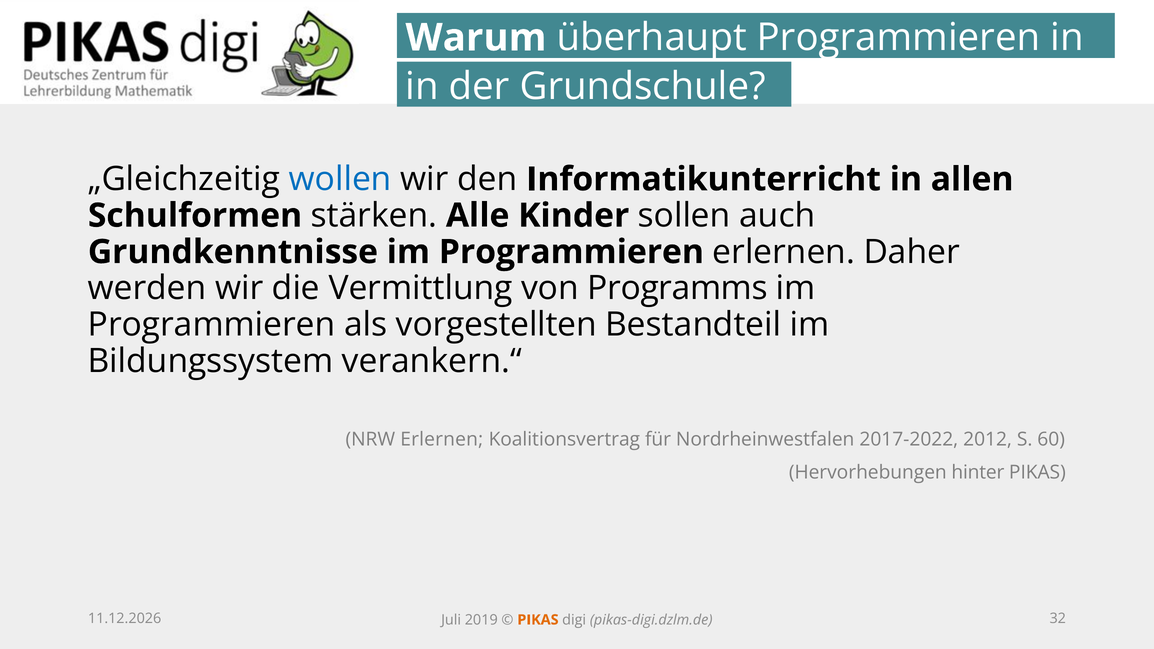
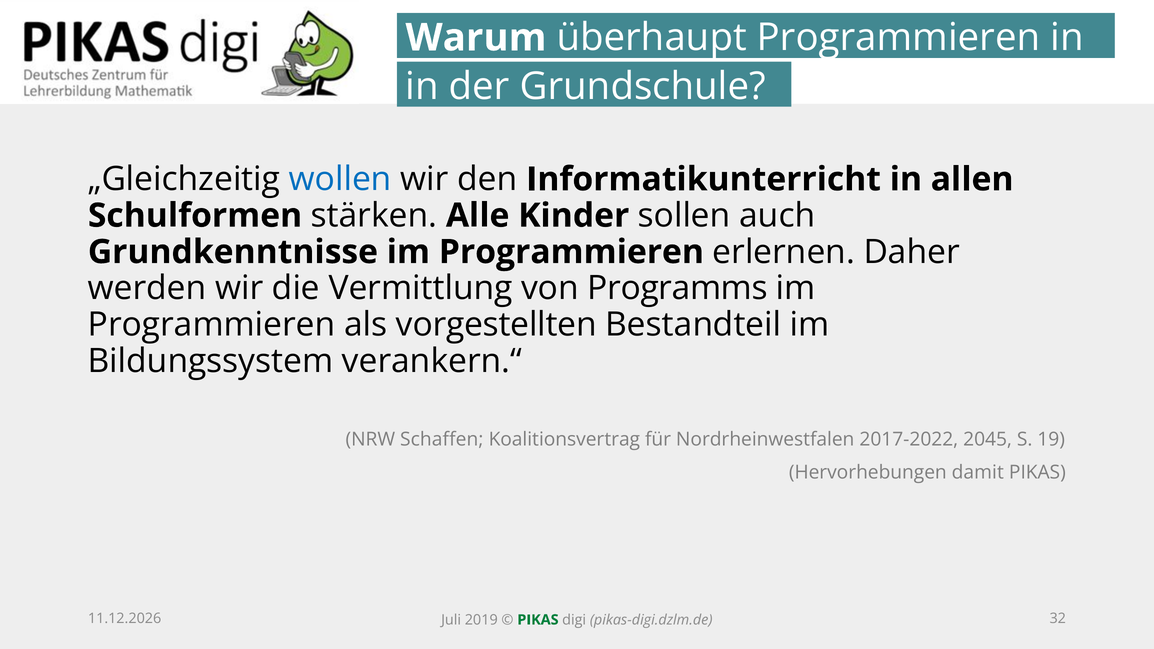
NRW Erlernen: Erlernen -> Schaffen
2012: 2012 -> 2045
60: 60 -> 19
hinter: hinter -> damit
PIKAS at (538, 620) colour: orange -> green
